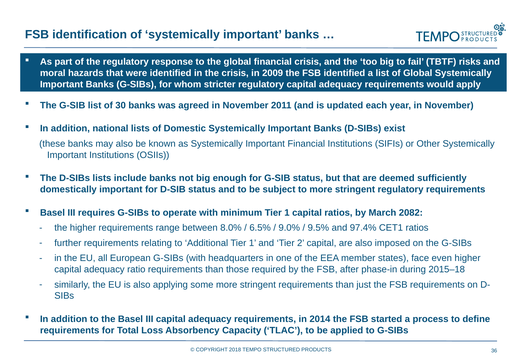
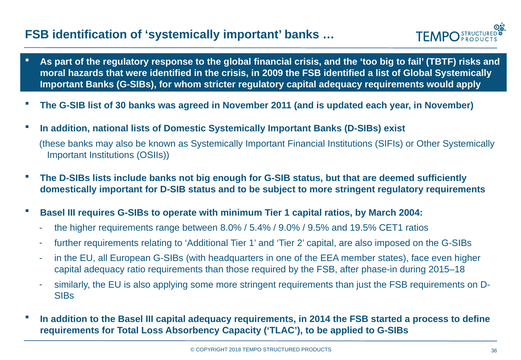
2082: 2082 -> 2004
6.5%: 6.5% -> 5.4%
97.4%: 97.4% -> 19.5%
